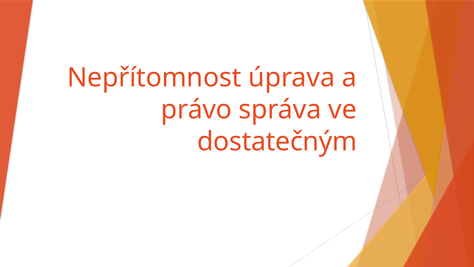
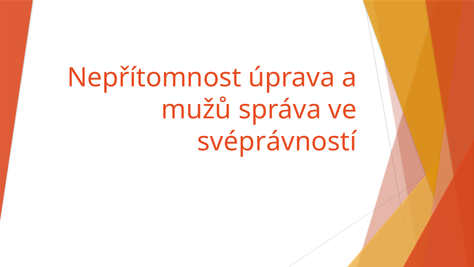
právo: právo -> mužů
dostatečným: dostatečným -> svéprávností
